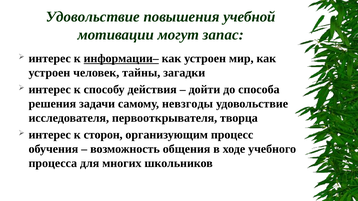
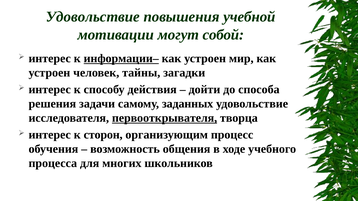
запас: запас -> собой
невзгоды: невзгоды -> заданных
первооткрывателя underline: none -> present
